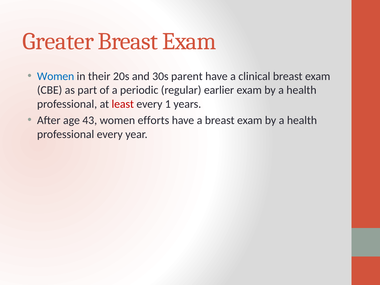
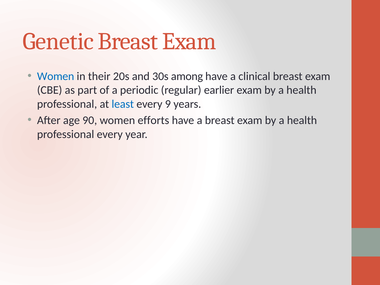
Greater: Greater -> Genetic
parent: parent -> among
least colour: red -> blue
1: 1 -> 9
43: 43 -> 90
